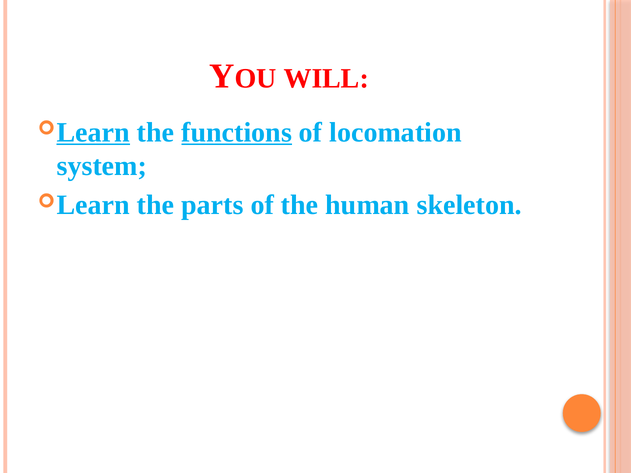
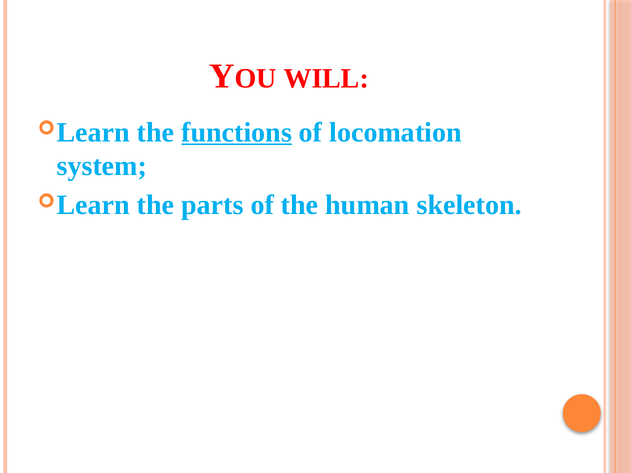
Learn at (93, 132) underline: present -> none
